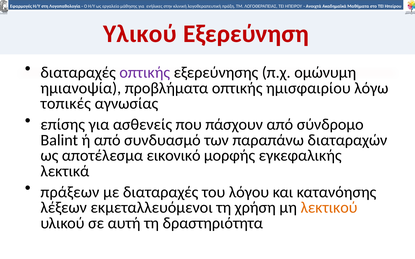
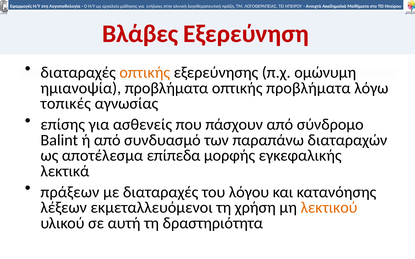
Υλικού at (140, 34): Υλικού -> Βλάβες
οπτικής at (145, 73) colour: purple -> orange
οπτικής ημισφαιρίου: ημισφαιρίου -> προβλήματα
εικονικό: εικονικό -> επίπεδα
